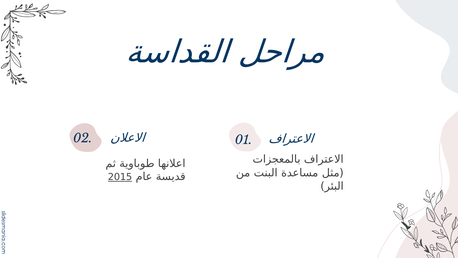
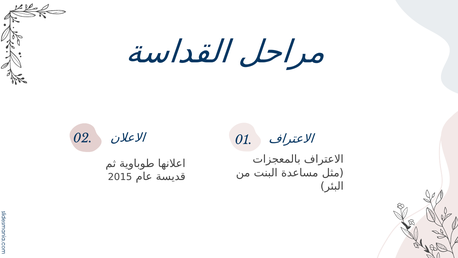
2015 underline: present -> none
